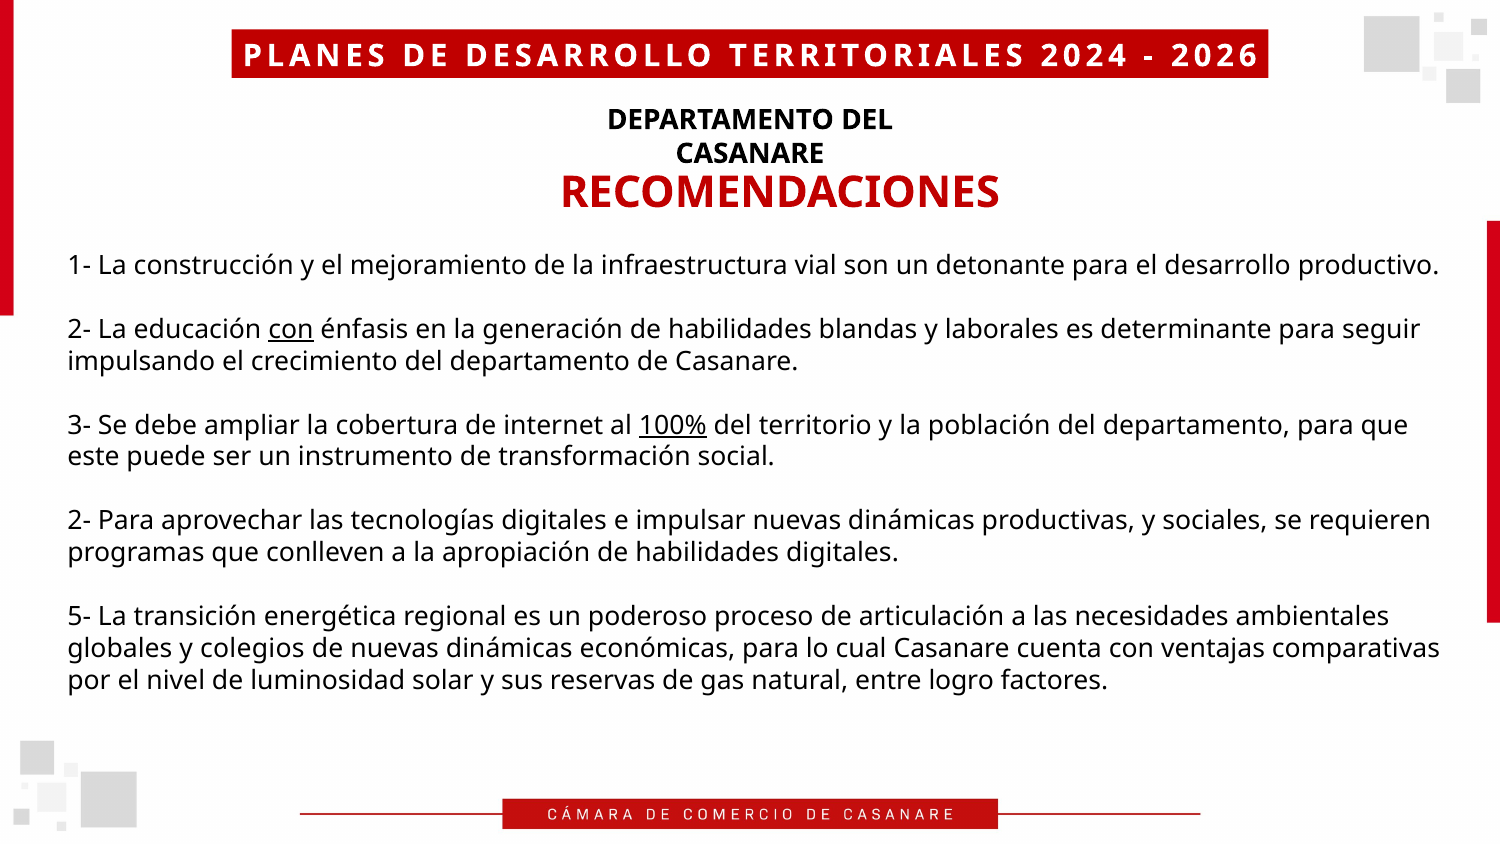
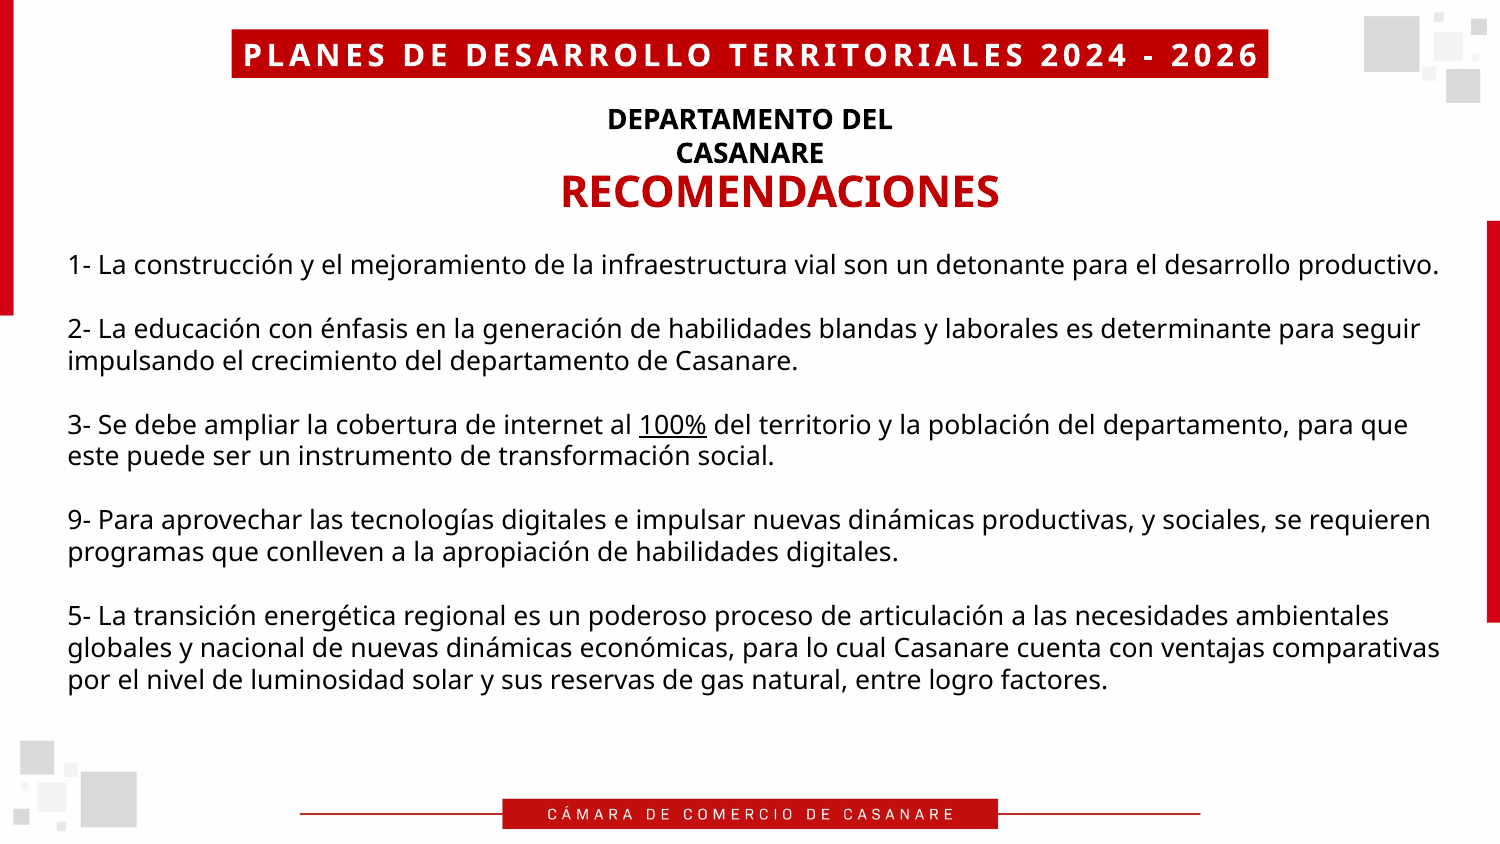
con at (291, 330) underline: present -> none
2- at (79, 521): 2- -> 9-
colegios: colegios -> nacional
